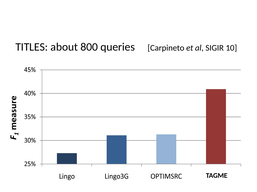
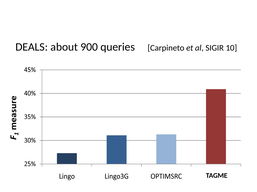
TITLES: TITLES -> DEALS
800: 800 -> 900
